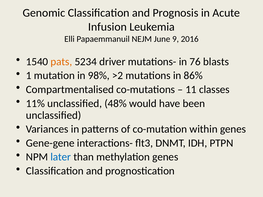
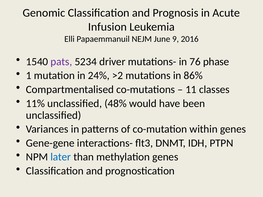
pats colour: orange -> purple
blasts: blasts -> phase
98%: 98% -> 24%
